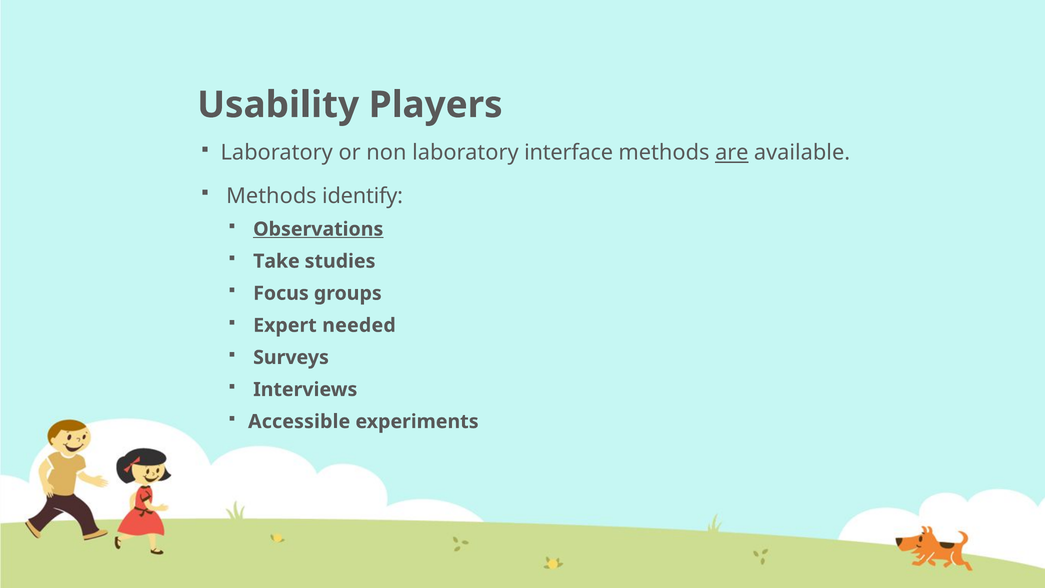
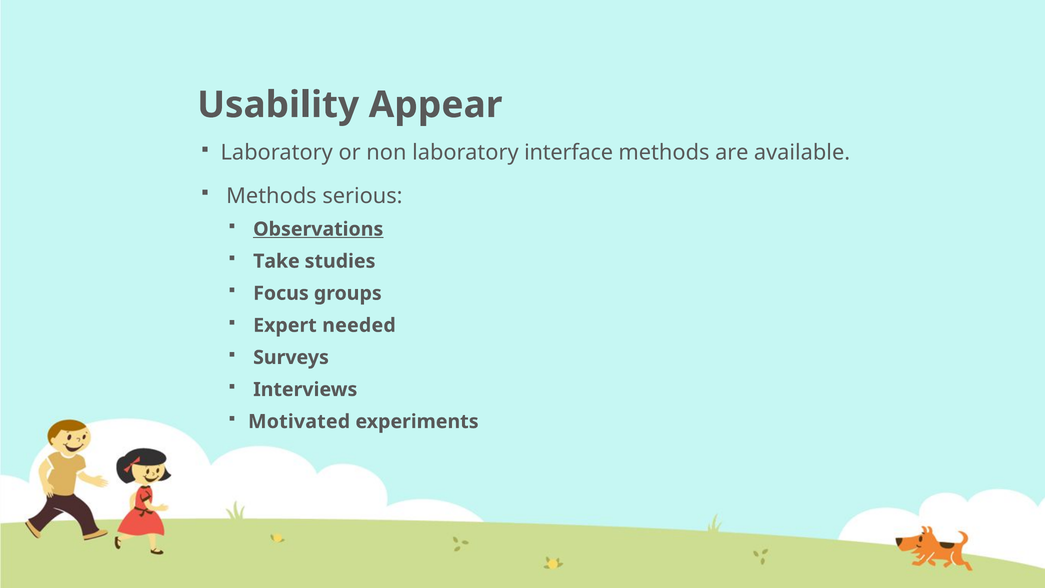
Players: Players -> Appear
are underline: present -> none
identify: identify -> serious
Accessible: Accessible -> Motivated
